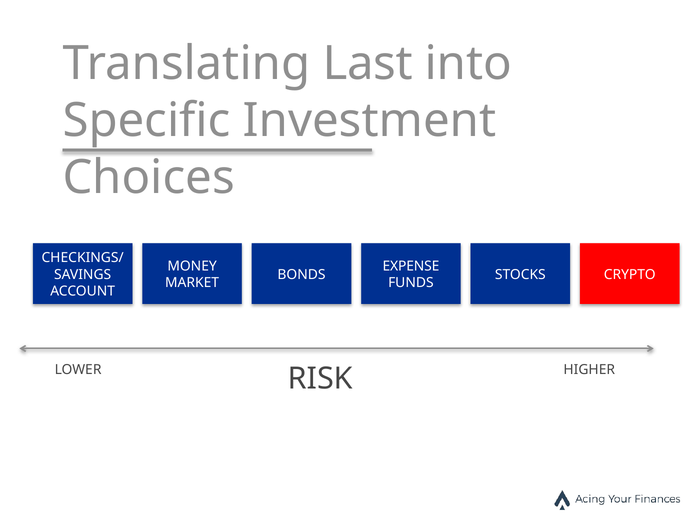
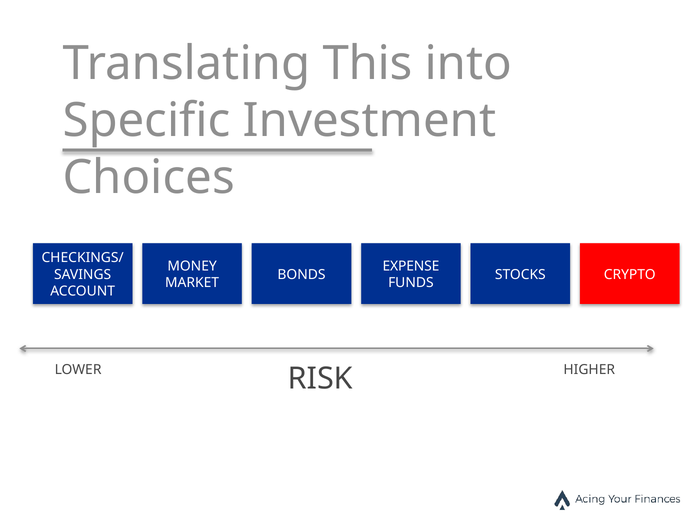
Last: Last -> This
